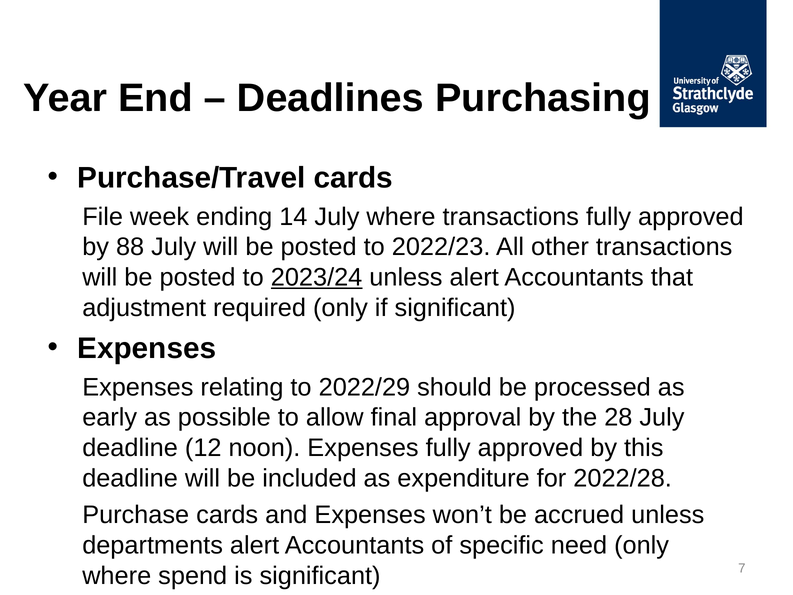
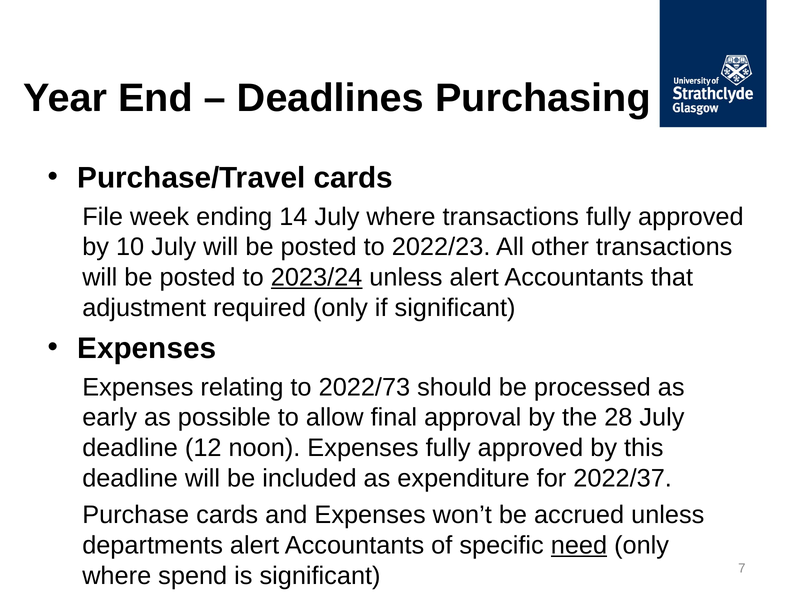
88: 88 -> 10
2022/29: 2022/29 -> 2022/73
2022/28: 2022/28 -> 2022/37
need underline: none -> present
